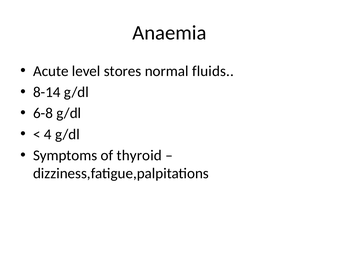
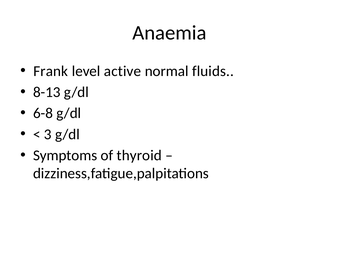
Acute: Acute -> Frank
stores: stores -> active
8-14: 8-14 -> 8-13
4: 4 -> 3
